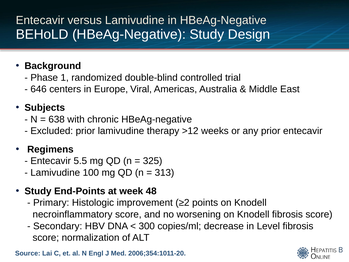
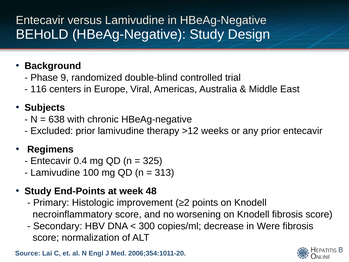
1: 1 -> 9
646: 646 -> 116
5.5: 5.5 -> 0.4
Level: Level -> Were
